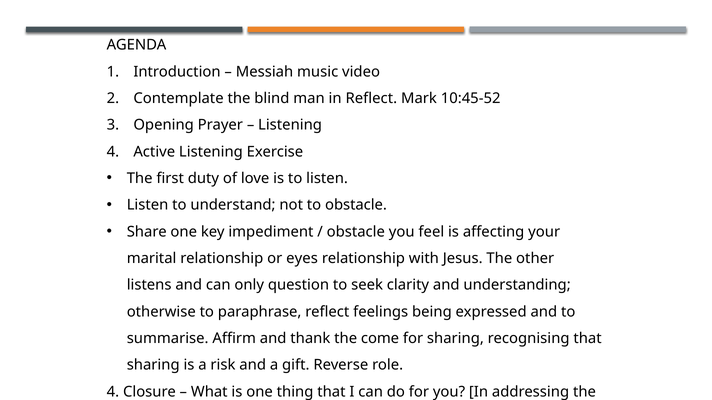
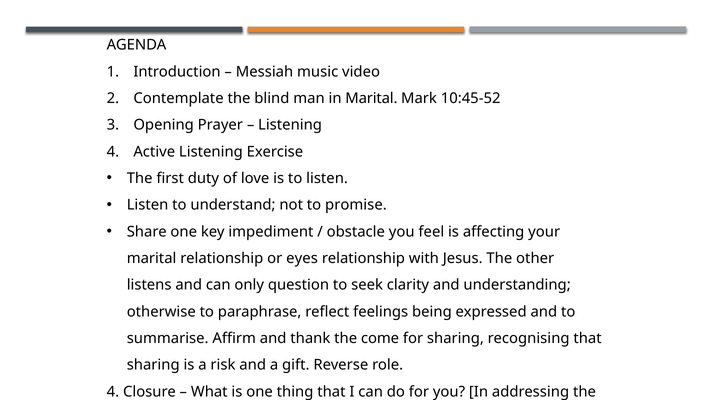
in Reflect: Reflect -> Marital
to obstacle: obstacle -> promise
